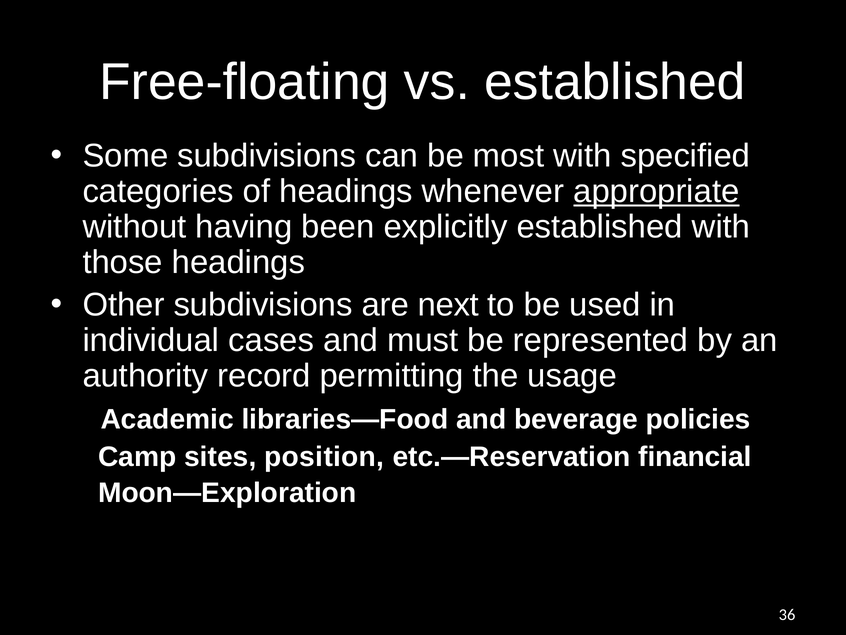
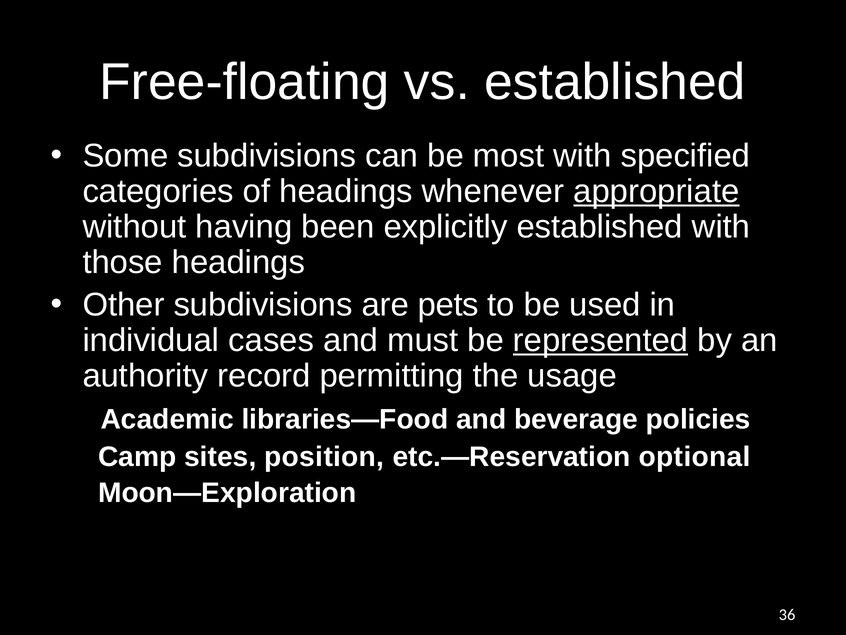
next: next -> pets
represented underline: none -> present
financial: financial -> optional
